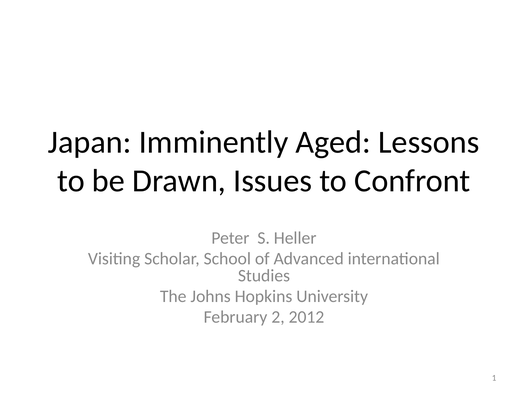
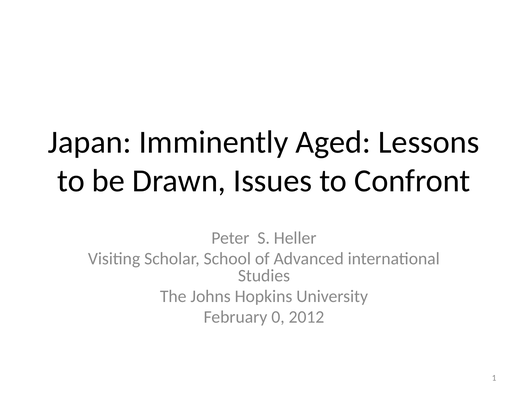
2: 2 -> 0
